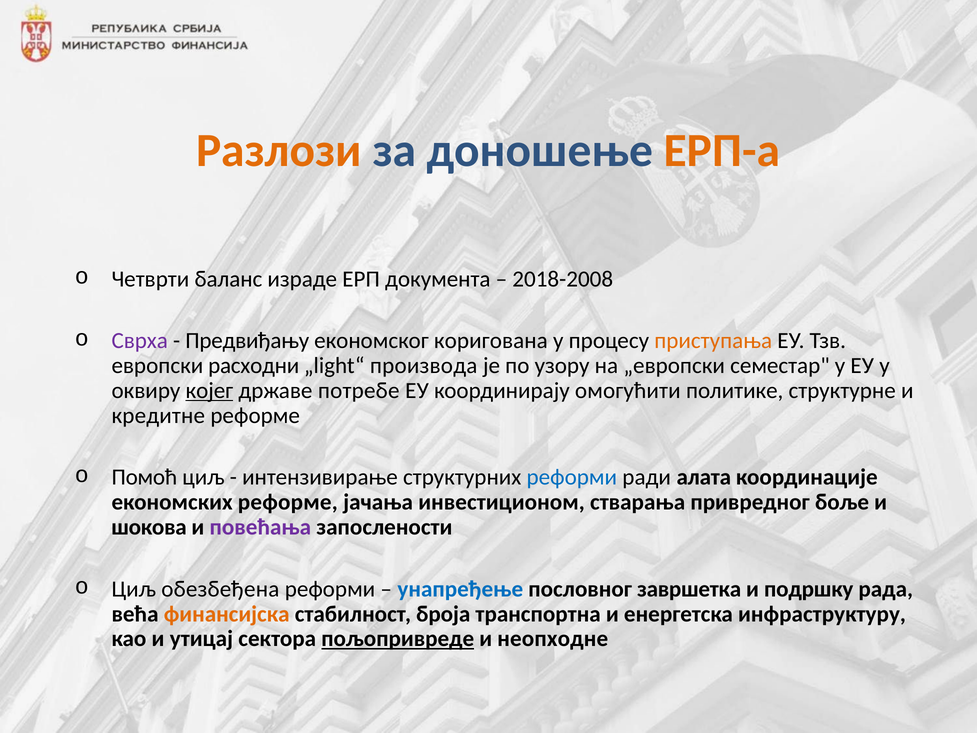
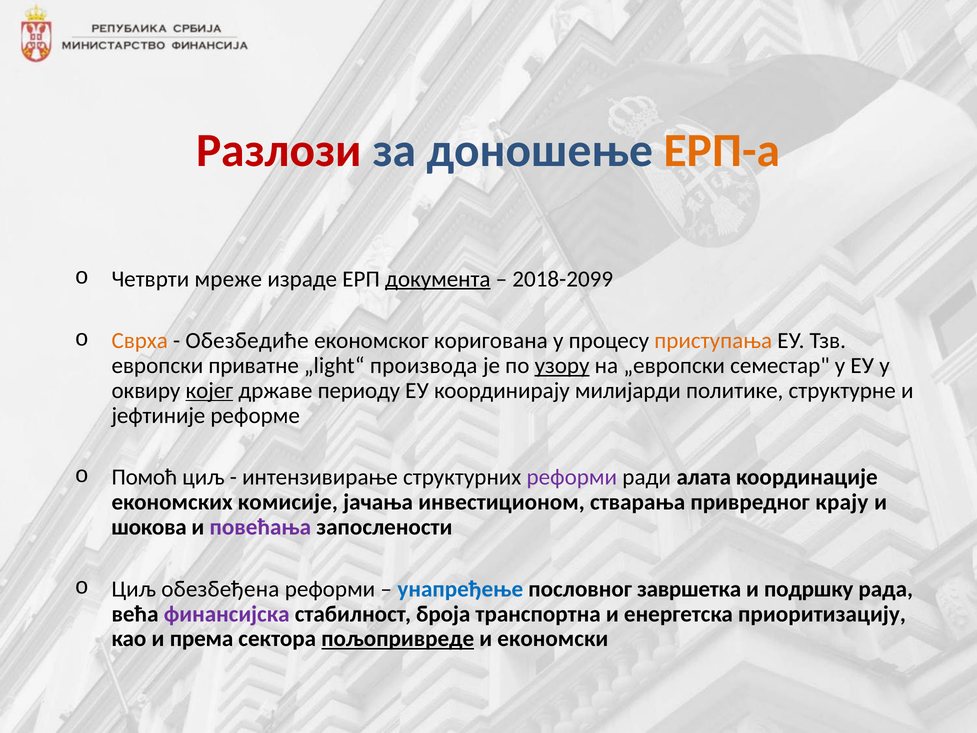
Разлози colour: orange -> red
баланс: баланс -> мреже
документа underline: none -> present
2018-2008: 2018-2008 -> 2018-2099
Сврха colour: purple -> orange
Предвиђању: Предвиђању -> Обезбедиће
расходни: расходни -> приватне
узору underline: none -> present
потребе: потребе -> периоду
омогућити: омогућити -> милијарди
кредитне: кредитне -> јефтиније
реформи at (572, 477) colour: blue -> purple
економских реформе: реформе -> комисије
боље: боље -> крају
финансијска colour: orange -> purple
инфраструктуру: инфраструктуру -> приоритизацију
утицај: утицај -> према
неопходне: неопходне -> економски
